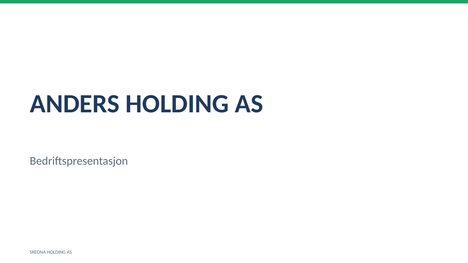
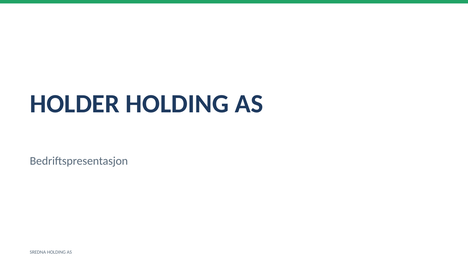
ANDERS: ANDERS -> HOLDER
